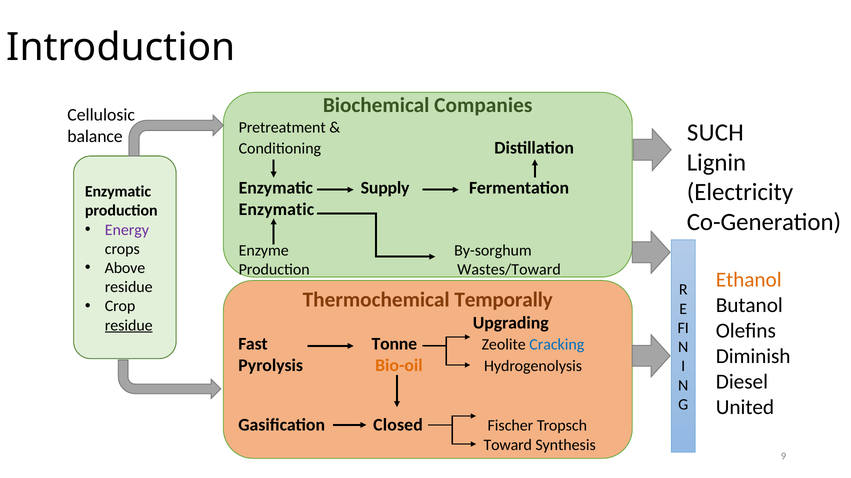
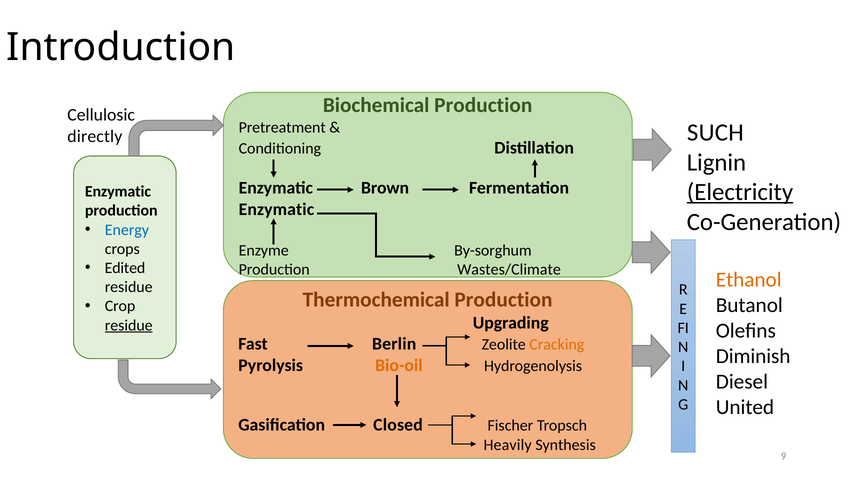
Biochemical Companies: Companies -> Production
balance: balance -> directly
Supply: Supply -> Brown
Electricity underline: none -> present
Energy colour: purple -> blue
Above: Above -> Edited
Wastes/Toward: Wastes/Toward -> Wastes/Climate
Thermochemical Temporally: Temporally -> Production
Tonne: Tonne -> Berlin
Cracking colour: blue -> orange
Toward: Toward -> Heavily
